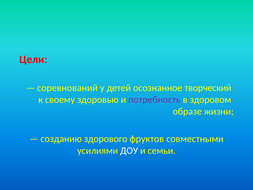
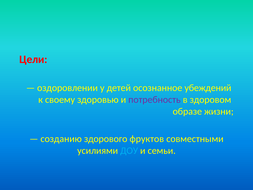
соревнований: соревнований -> оздоровлении
творческий: творческий -> убеждений
ДОУ colour: white -> light blue
